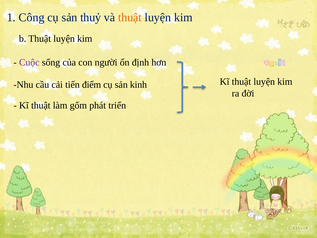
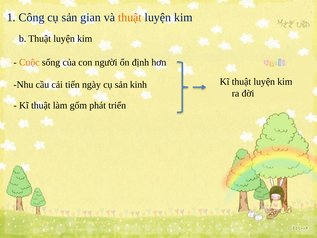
thuỷ: thuỷ -> gian
Cuộc colour: purple -> orange
điểm: điểm -> ngày
